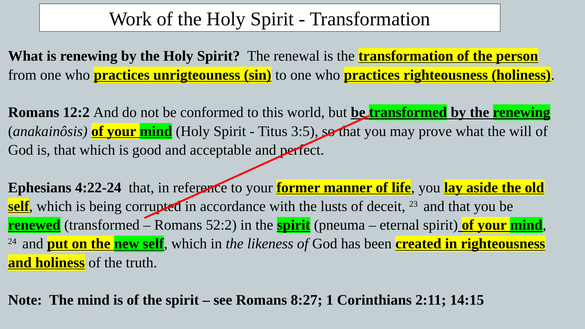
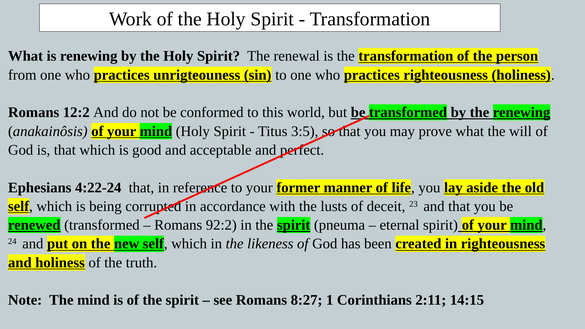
52:2: 52:2 -> 92:2
